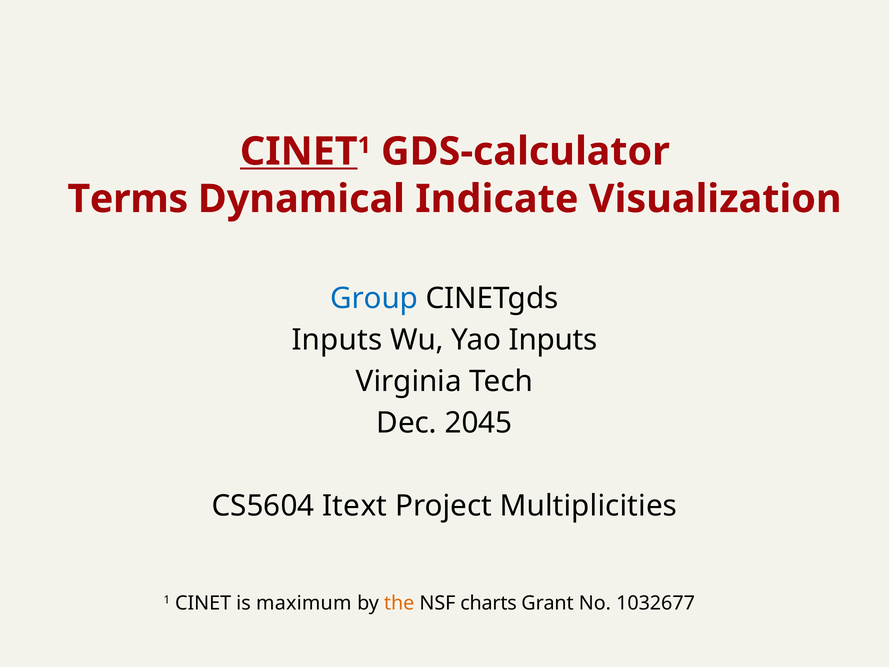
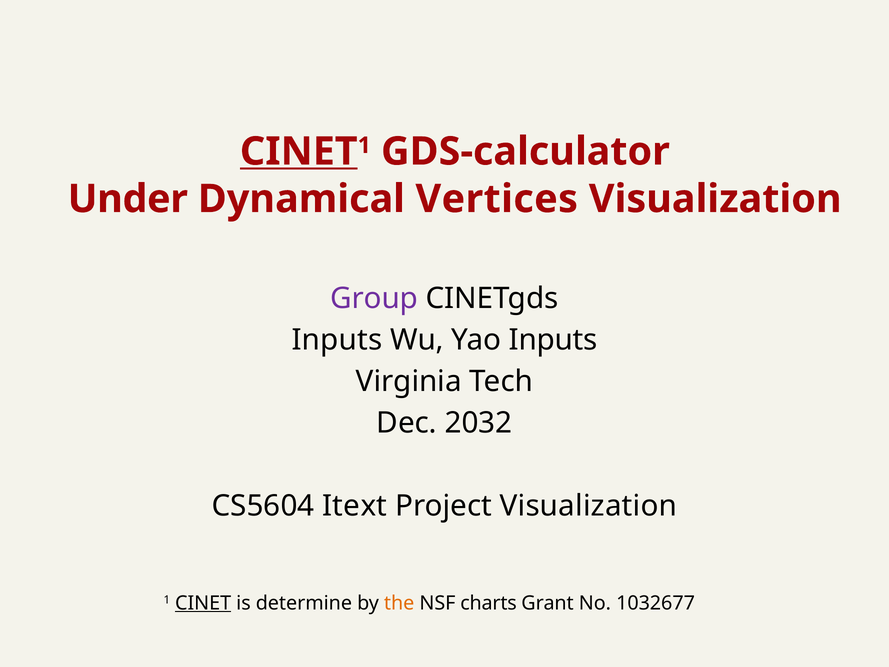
Terms: Terms -> Under
Indicate: Indicate -> Vertices
Group colour: blue -> purple
2045: 2045 -> 2032
Project Multiplicities: Multiplicities -> Visualization
CINET at (203, 603) underline: none -> present
maximum: maximum -> determine
